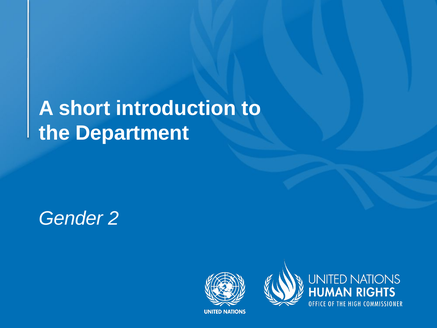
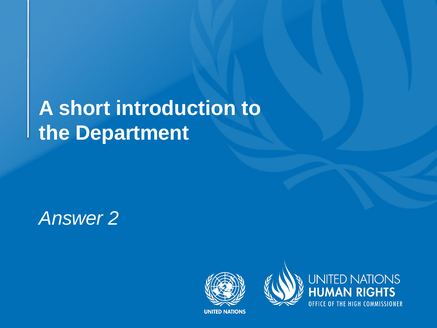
Gender: Gender -> Answer
